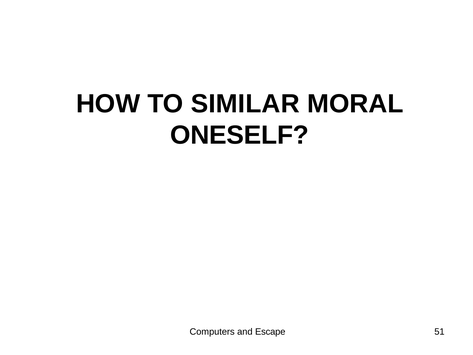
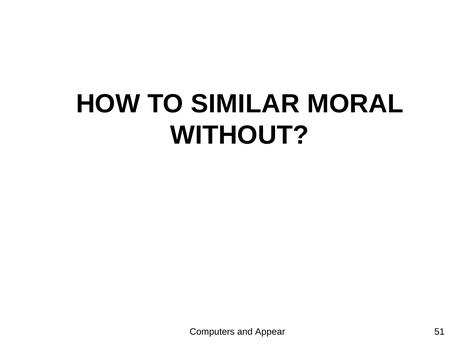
ONESELF: ONESELF -> WITHOUT
Escape: Escape -> Appear
